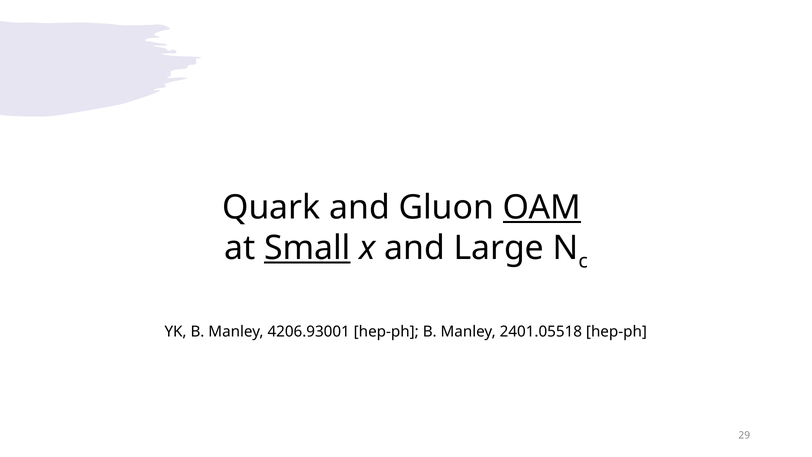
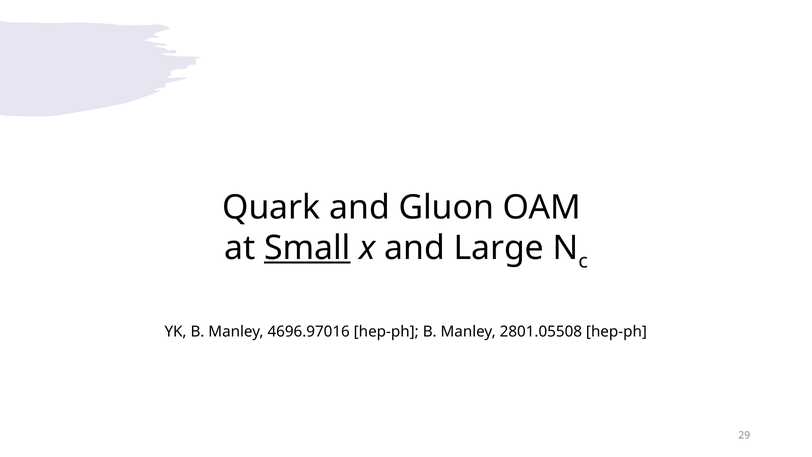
OAM underline: present -> none
4206.93001: 4206.93001 -> 4696.97016
2401.05518: 2401.05518 -> 2801.05508
